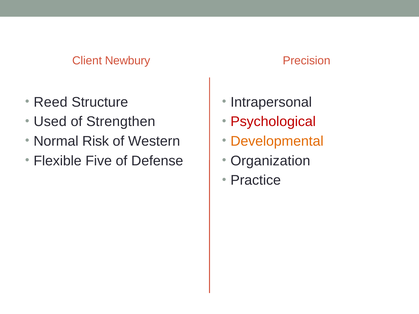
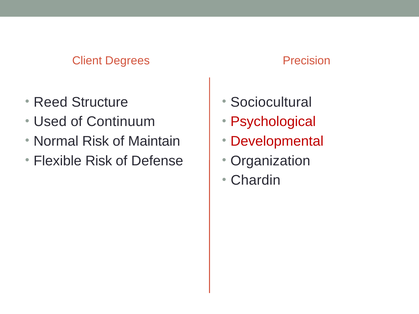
Newbury: Newbury -> Degrees
Intrapersonal: Intrapersonal -> Sociocultural
Strengthen: Strengthen -> Continuum
Western: Western -> Maintain
Developmental colour: orange -> red
Flexible Five: Five -> Risk
Practice: Practice -> Chardin
